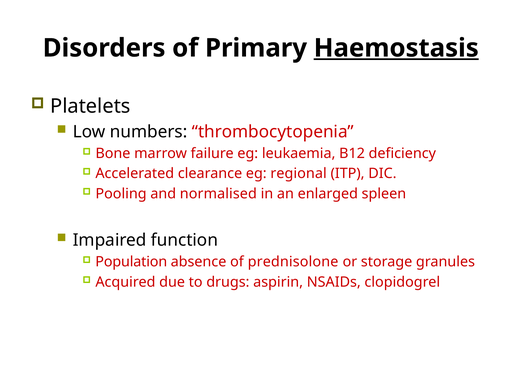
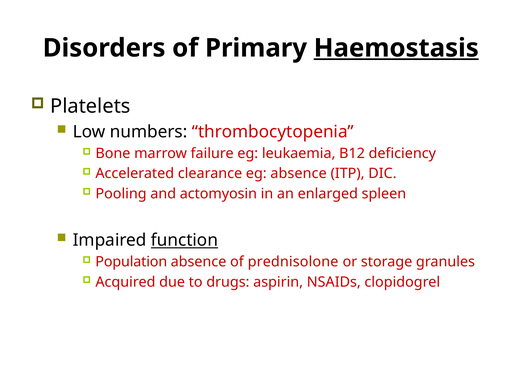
eg regional: regional -> absence
normalised: normalised -> actomyosin
function underline: none -> present
